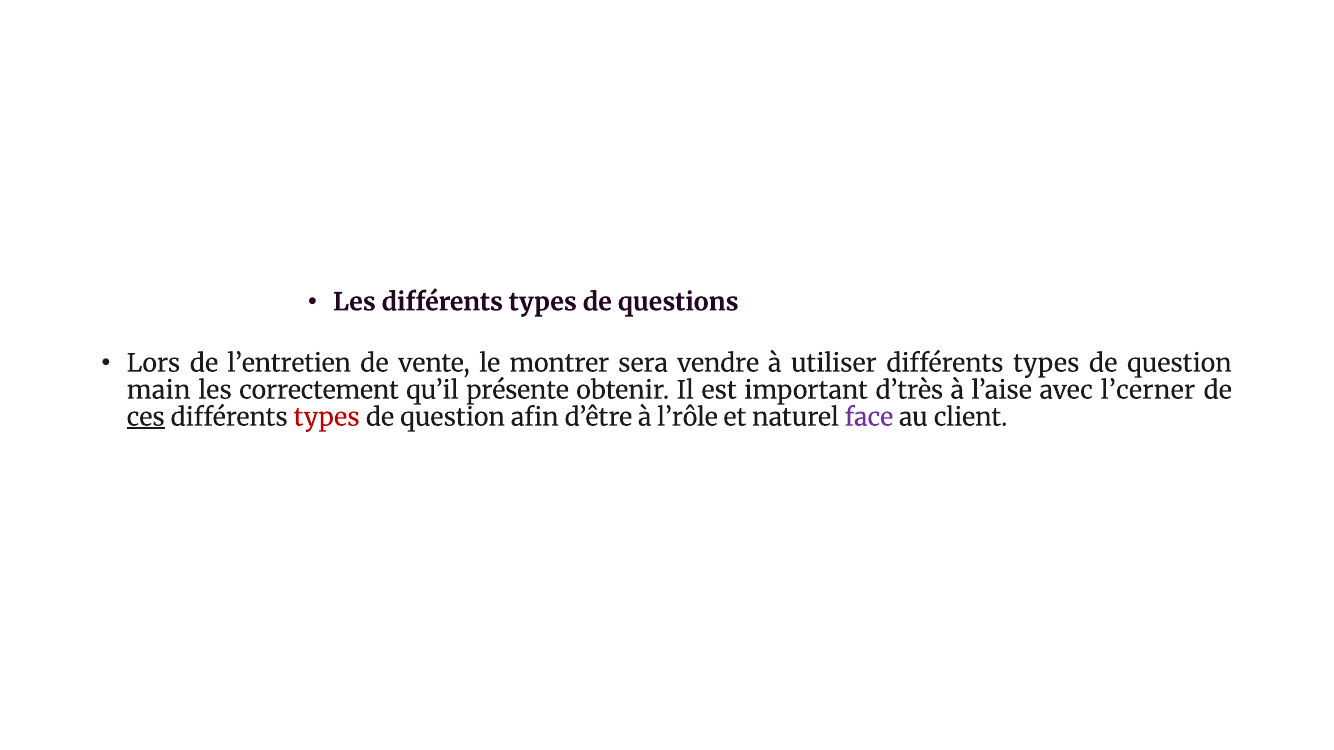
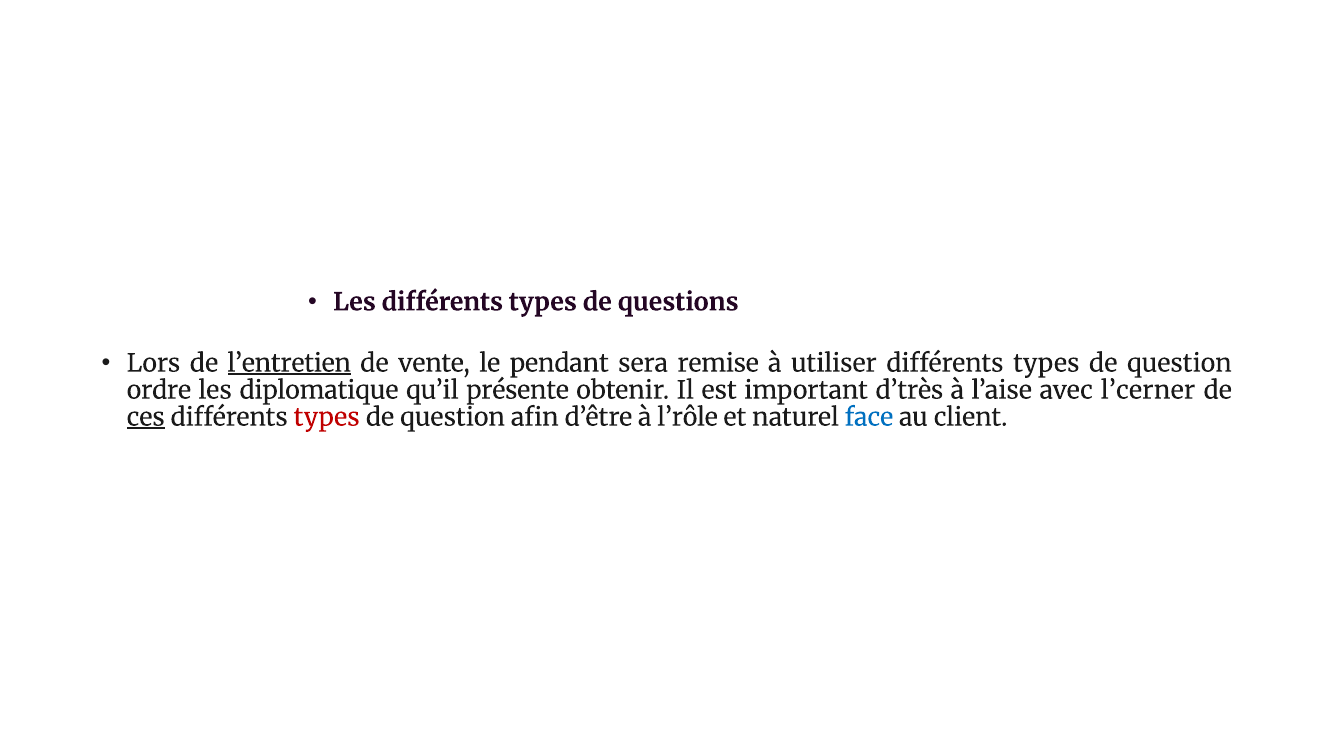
l’entretien underline: none -> present
montrer: montrer -> pendant
vendre: vendre -> remise
main: main -> ordre
correctement: correctement -> diplomatique
face colour: purple -> blue
